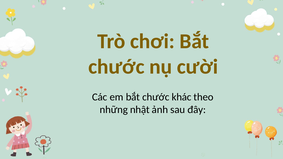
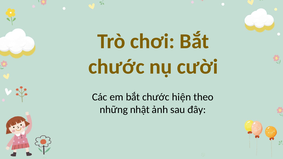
khác: khác -> hiện
